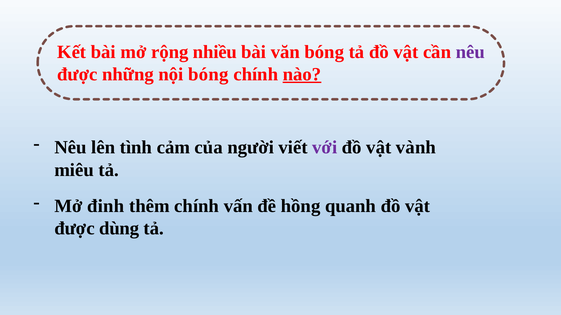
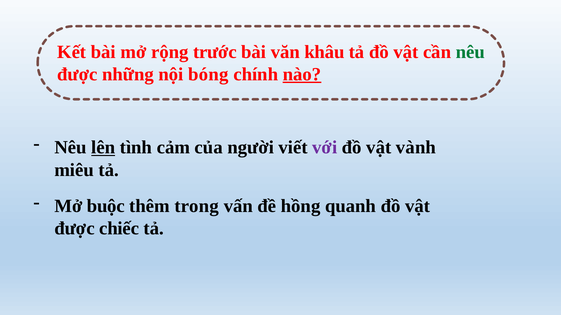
nhiều: nhiều -> trước
văn bóng: bóng -> khâu
nêu at (470, 52) colour: purple -> green
lên underline: none -> present
đinh: đinh -> buộc
thêm chính: chính -> trong
dùng: dùng -> chiếc
